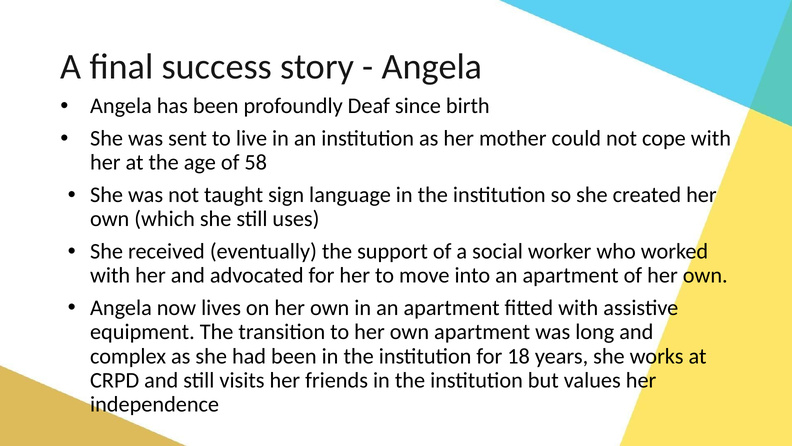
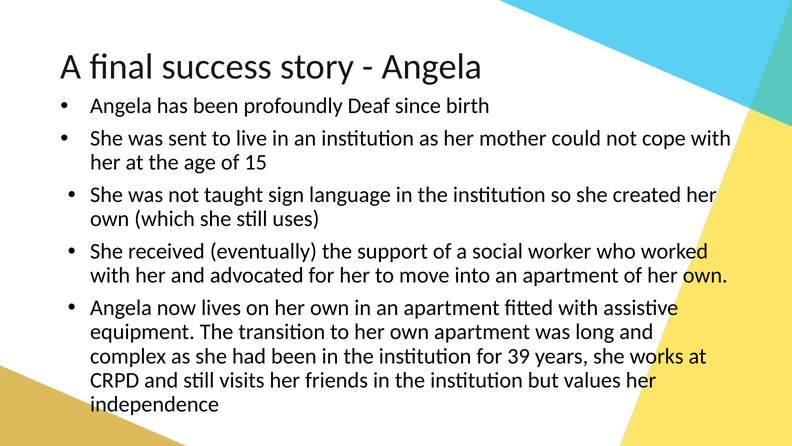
58: 58 -> 15
18: 18 -> 39
